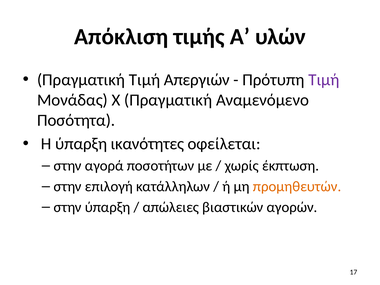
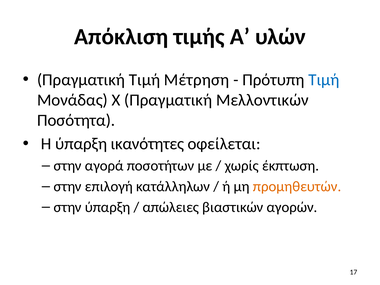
Απεργιών: Απεργιών -> Μέτρηση
Τιμή at (324, 80) colour: purple -> blue
Αναμενόμενο: Αναμενόμενο -> Μελλοντικών
